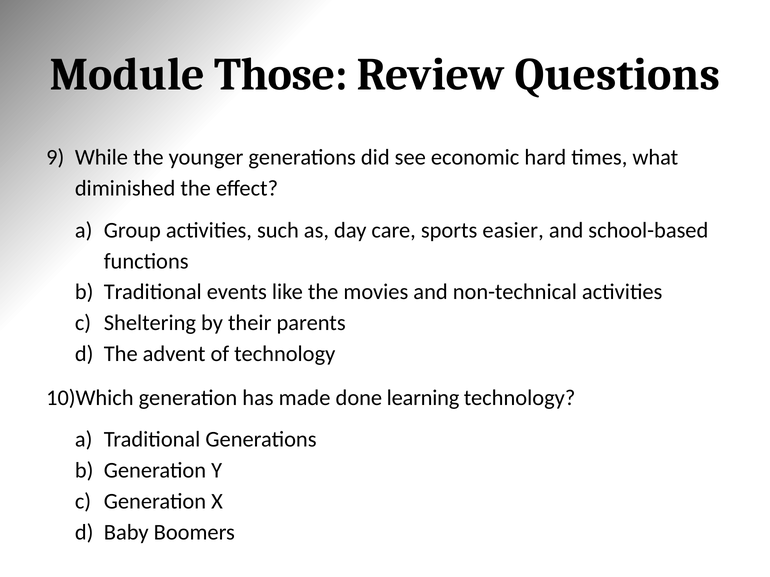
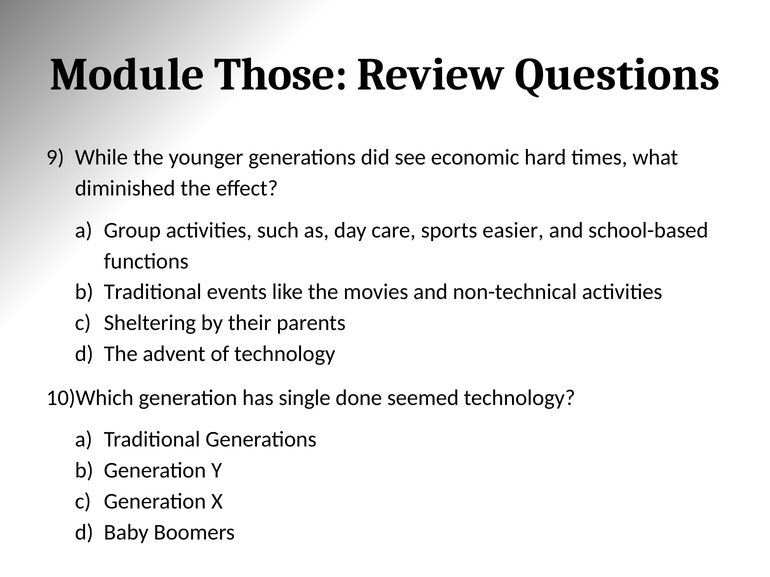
made: made -> single
learning: learning -> seemed
